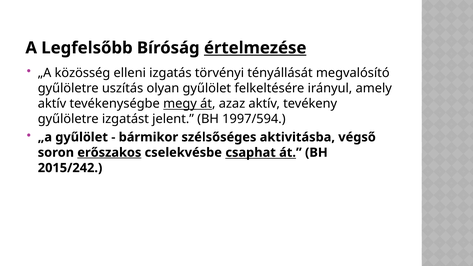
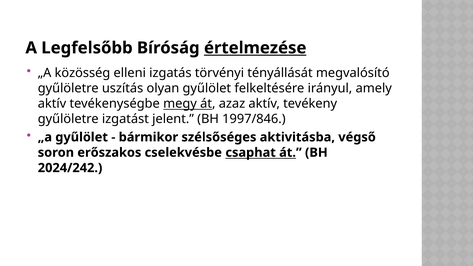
1997/594: 1997/594 -> 1997/846
erőszakos underline: present -> none
2015/242: 2015/242 -> 2024/242
